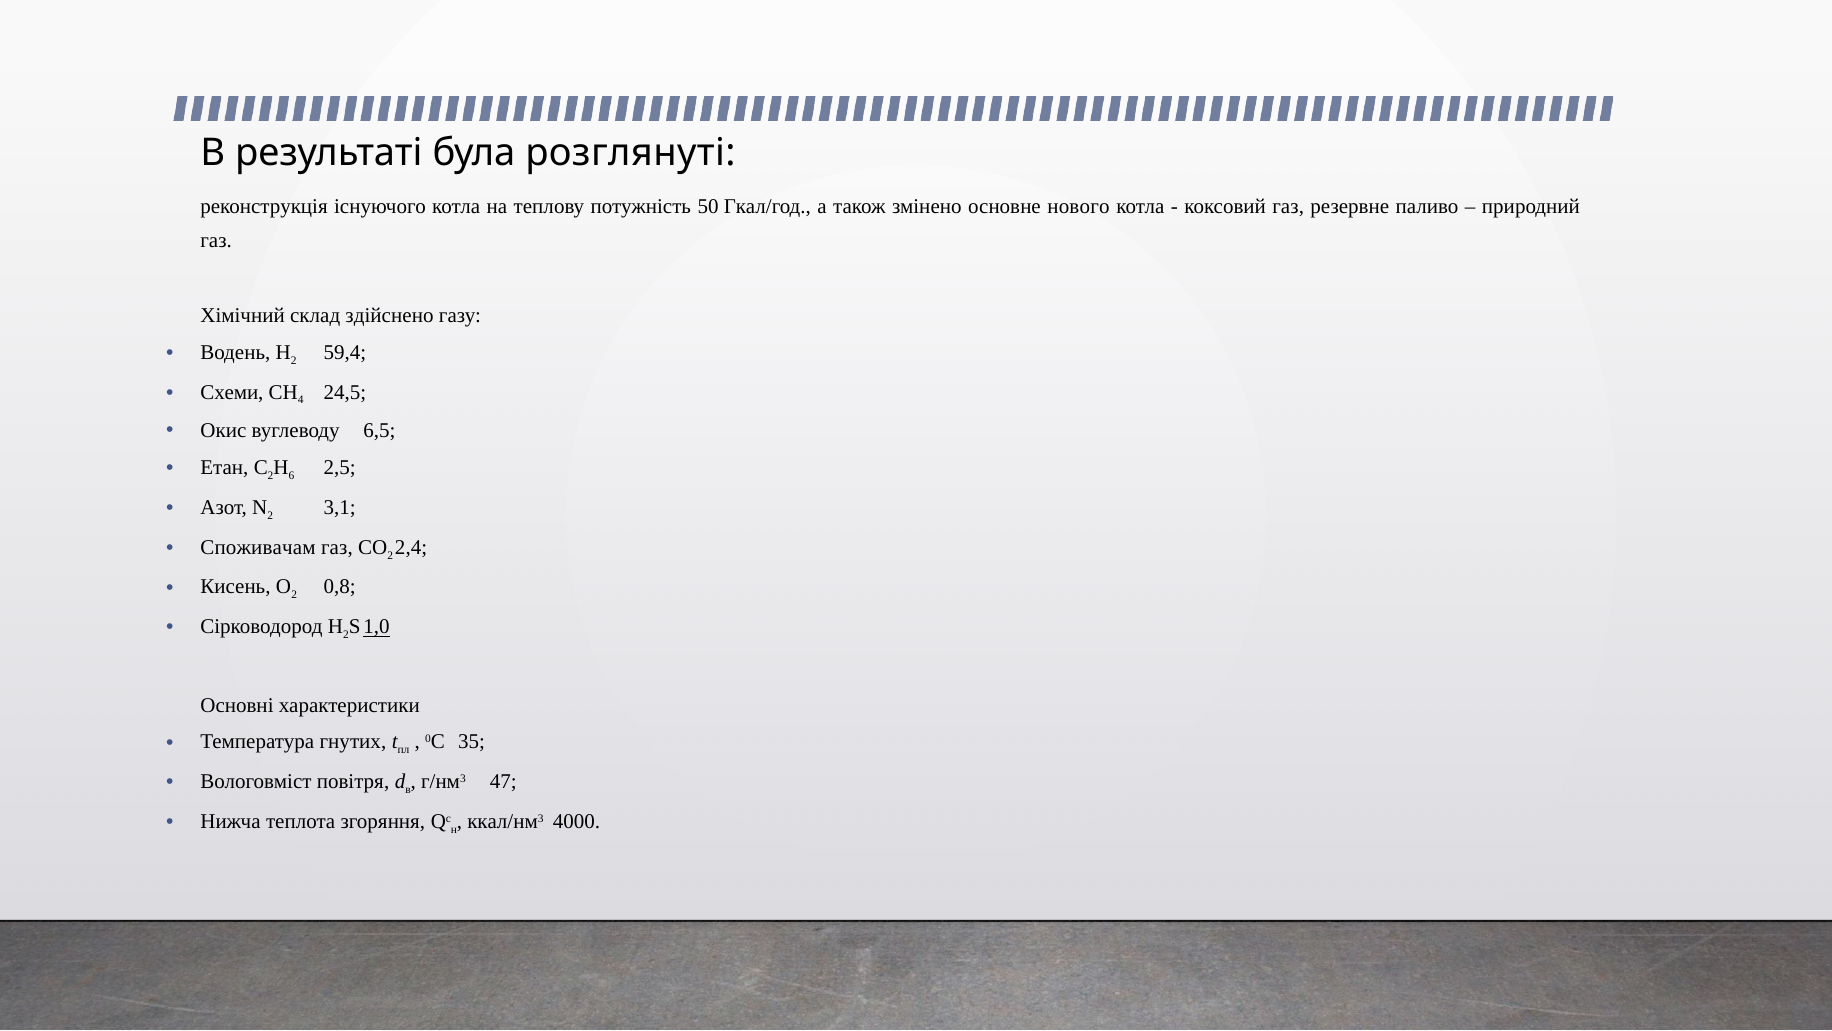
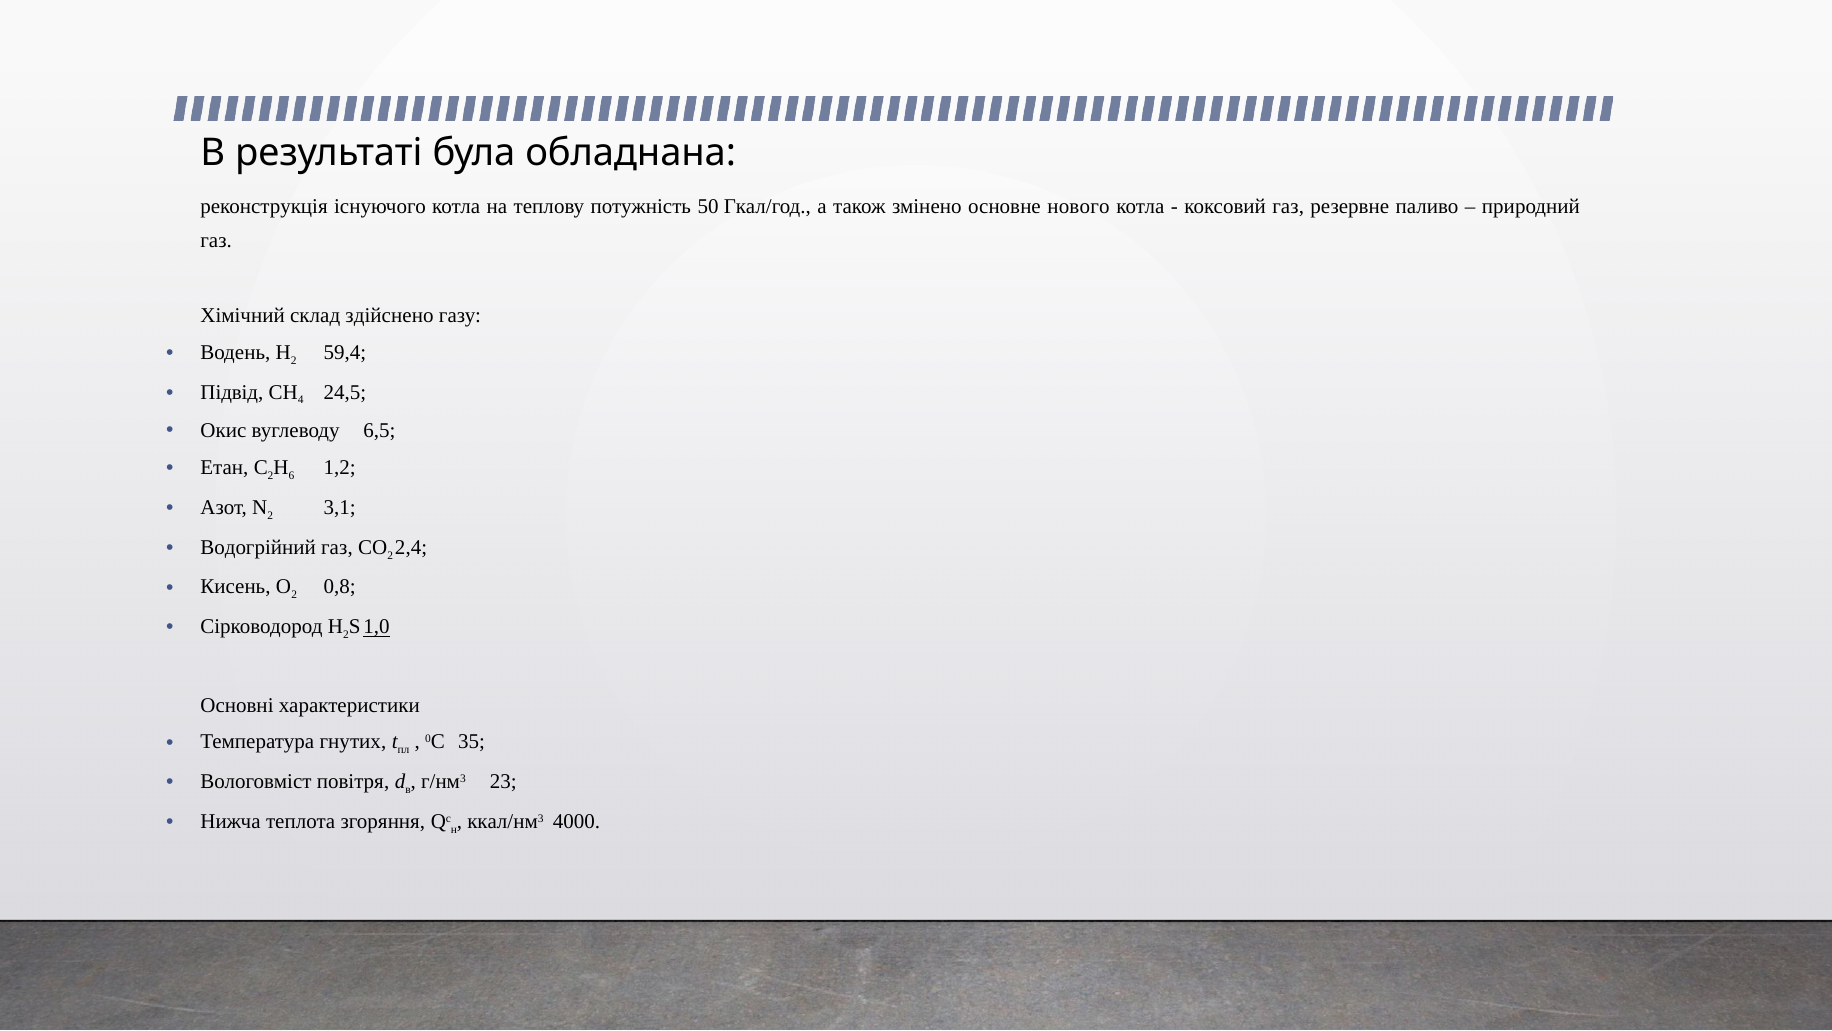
розглянуті: розглянуті -> обладнана
Схеми: Схеми -> Підвід
2,5: 2,5 -> 1,2
Споживачам: Споживачам -> Водогрійний
47: 47 -> 23
